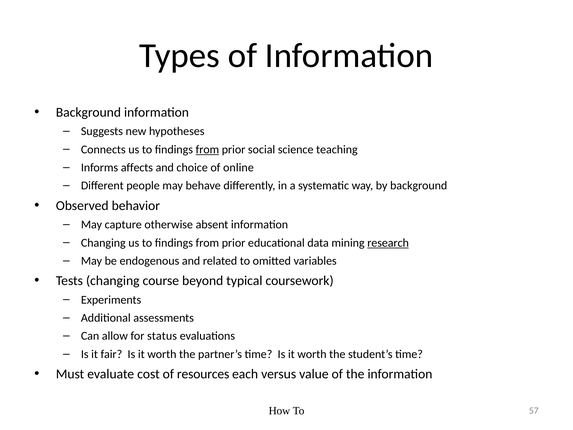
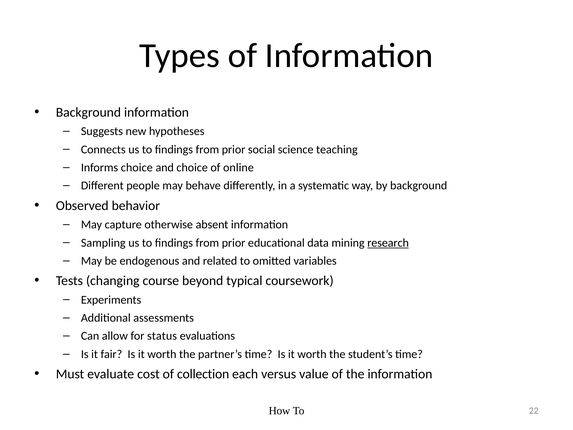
from at (207, 149) underline: present -> none
Informs affects: affects -> choice
Changing at (103, 243): Changing -> Sampling
resources: resources -> collection
57: 57 -> 22
